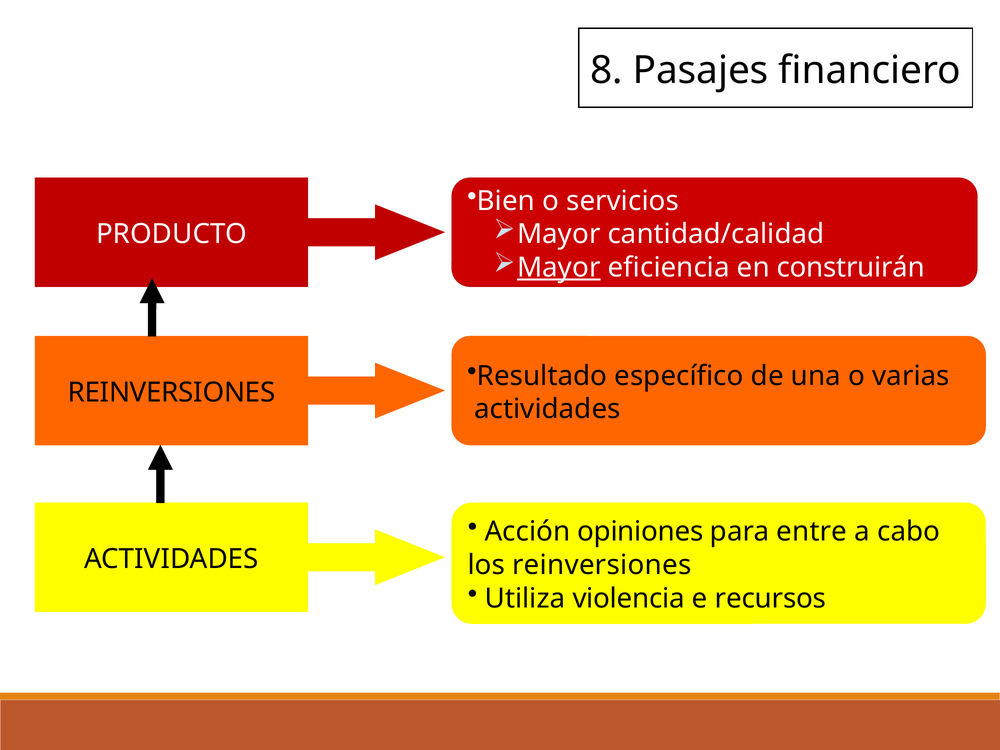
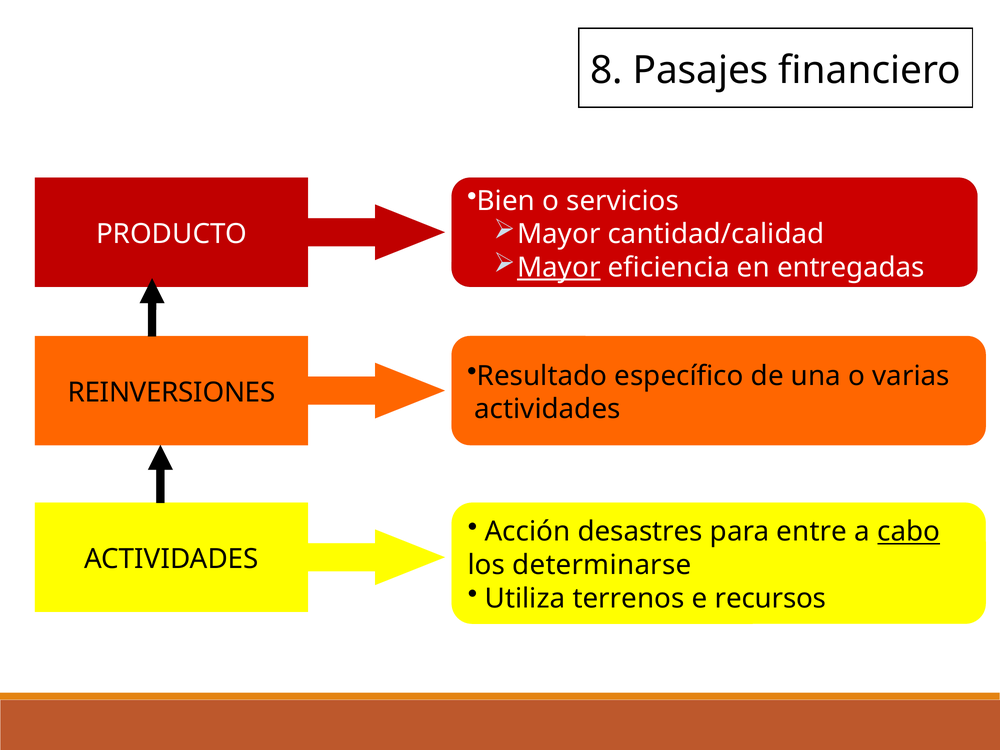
construirán: construirán -> entregadas
opiniones: opiniones -> desastres
cabo underline: none -> present
los reinversiones: reinversiones -> determinarse
violencia: violencia -> terrenos
